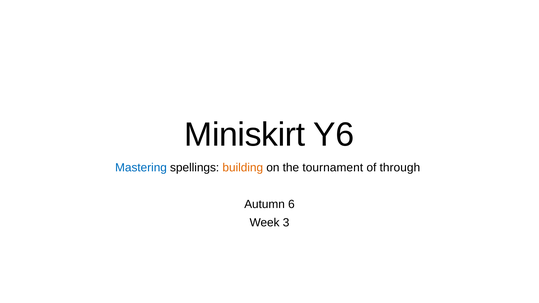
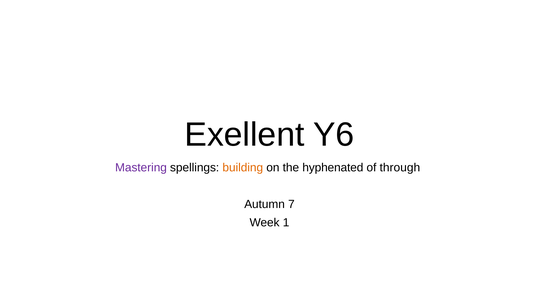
Miniskirt: Miniskirt -> Exellent
Mastering colour: blue -> purple
tournament: tournament -> hyphenated
6: 6 -> 7
3: 3 -> 1
